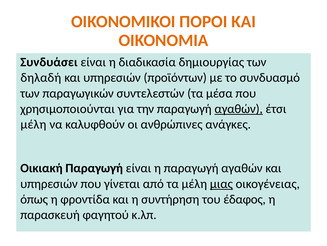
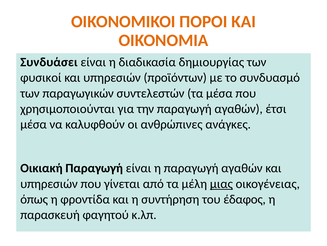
δηλαδή: δηλαδή -> φυσικοί
αγαθών at (239, 109) underline: present -> none
μέλη at (33, 124): μέλη -> μέσα
